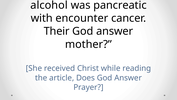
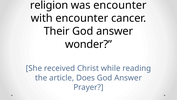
alcohol: alcohol -> religion
was pancreatic: pancreatic -> encounter
mother: mother -> wonder
